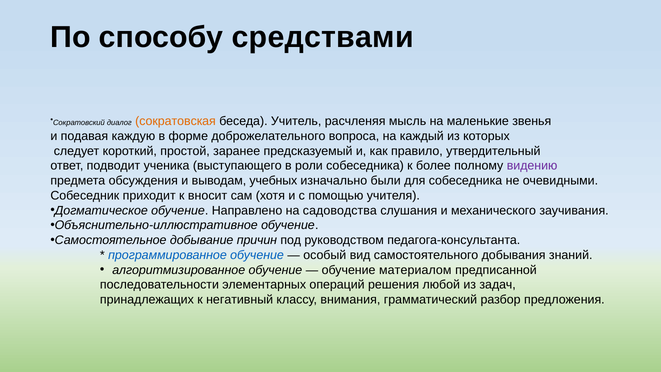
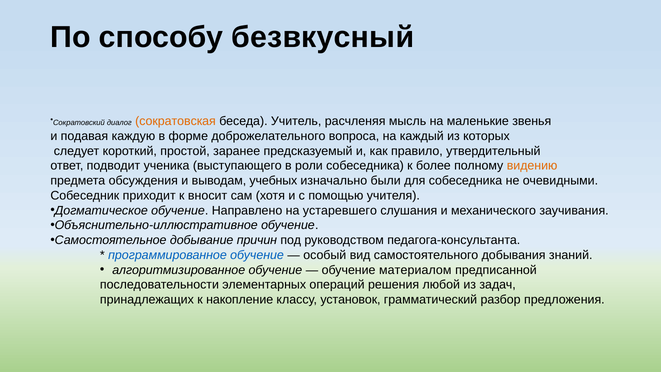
средствами: средствами -> безвкусный
видению colour: purple -> orange
садоводства: садоводства -> устаревшего
негативный: негативный -> накопление
внимания: внимания -> установок
